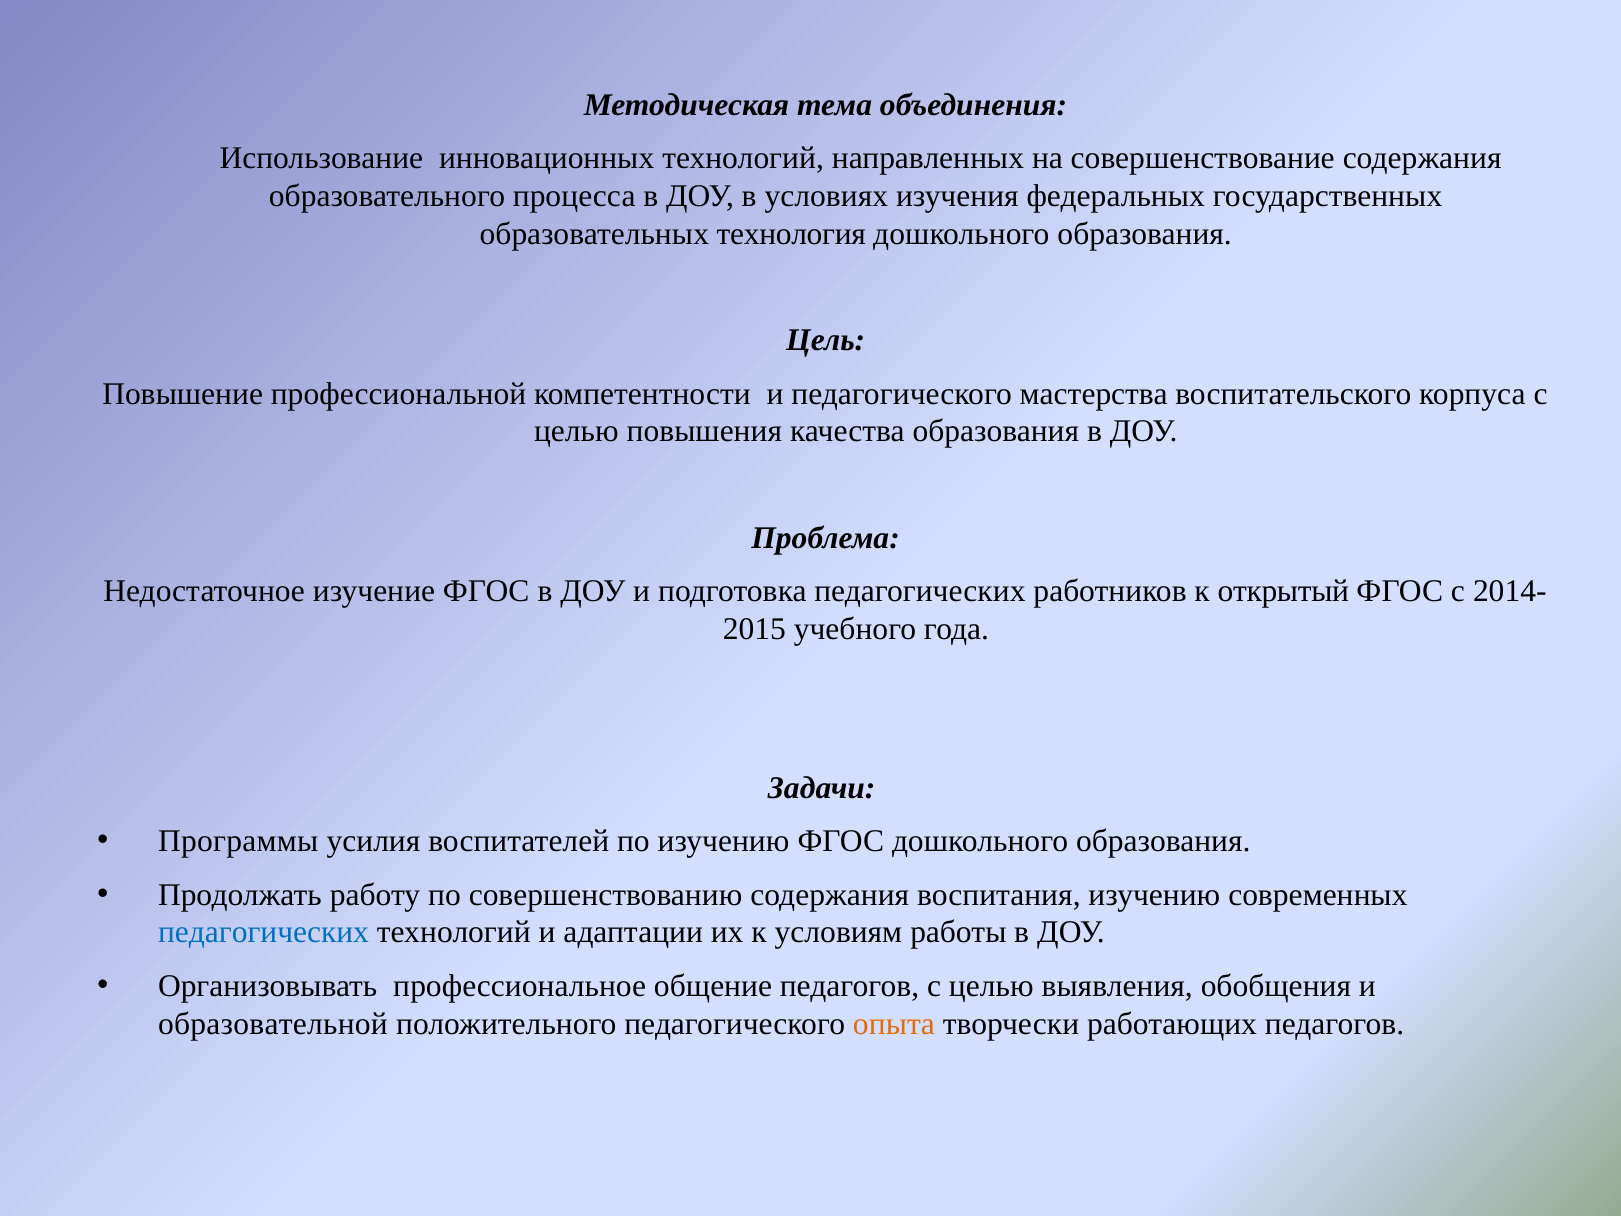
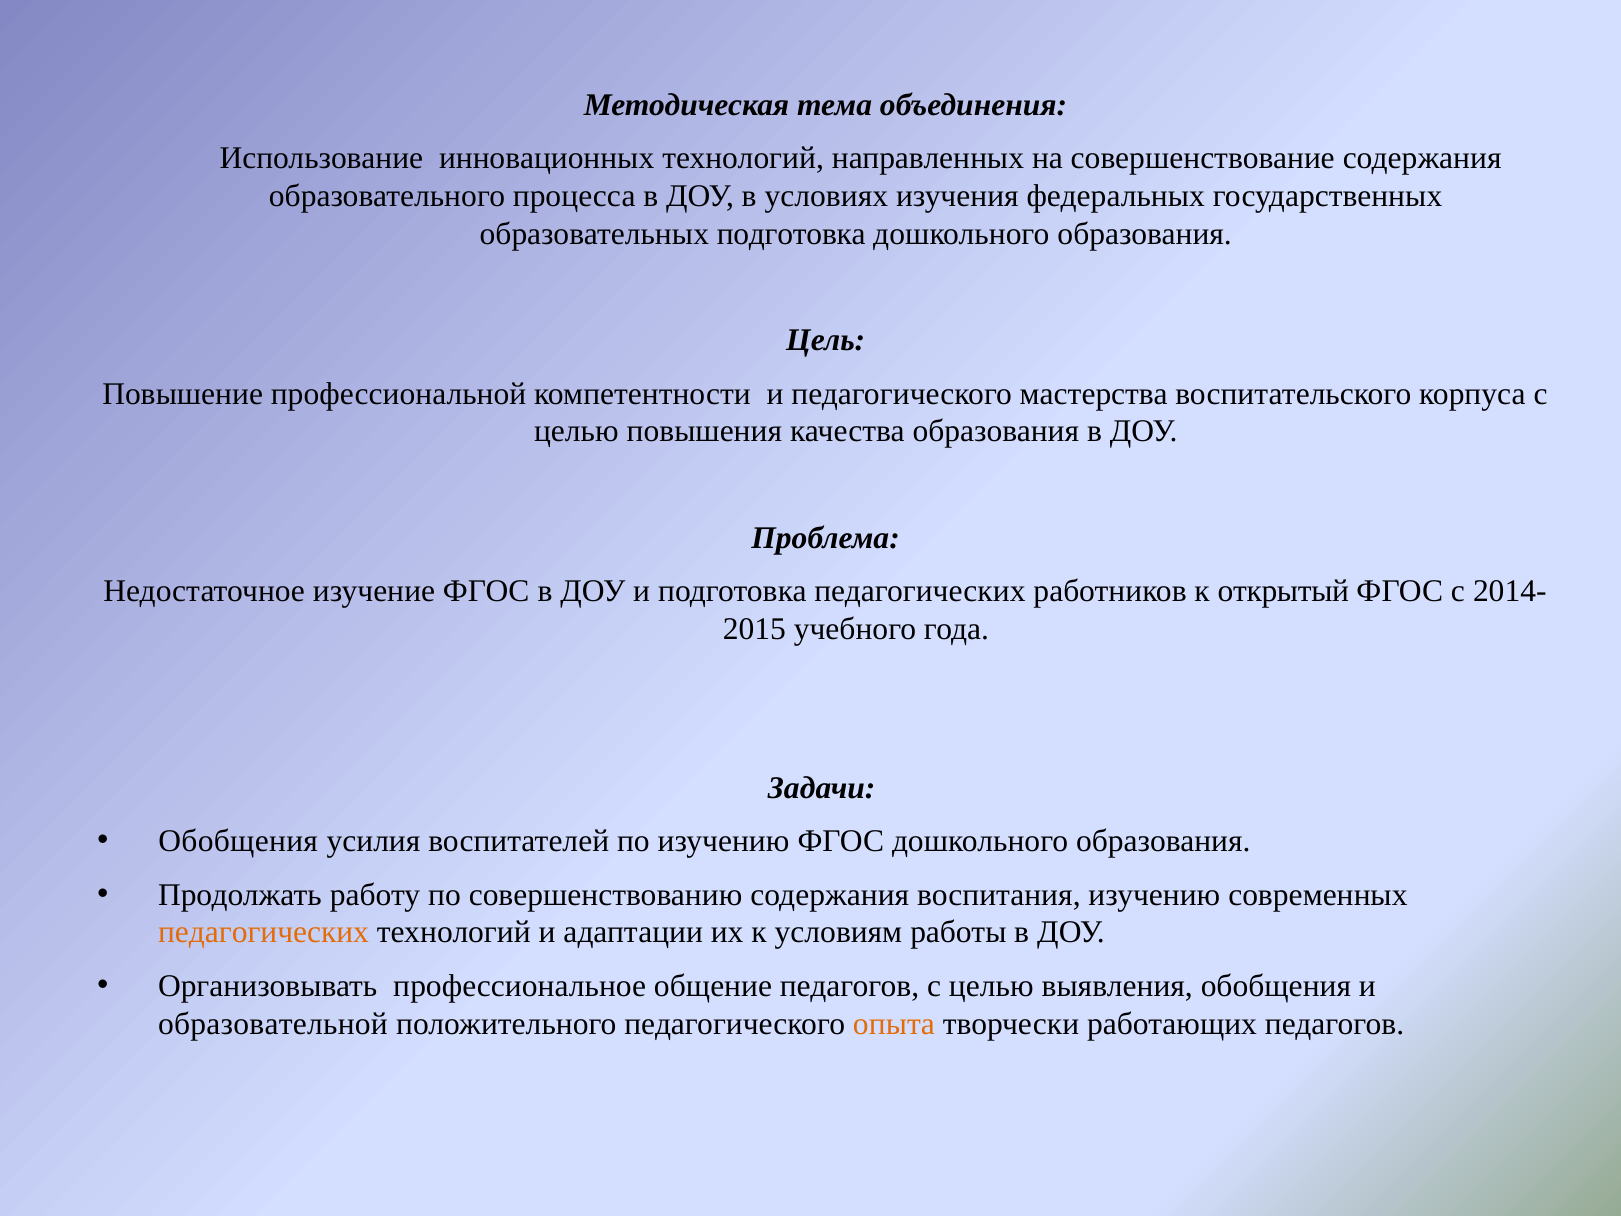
образовательных технология: технология -> подготовка
Программы at (238, 841): Программы -> Обобщения
педагогических at (264, 932) colour: blue -> orange
